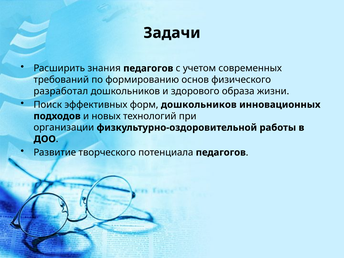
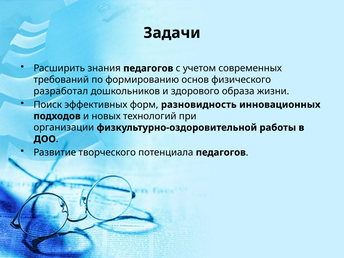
форм дошкольников: дошкольников -> разновидность
